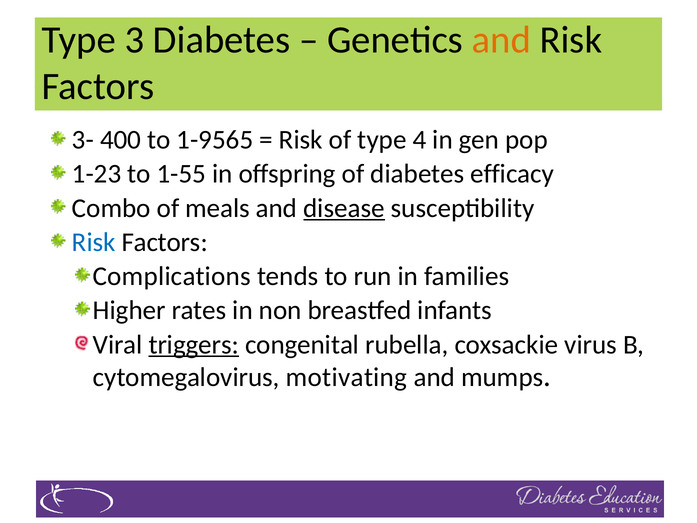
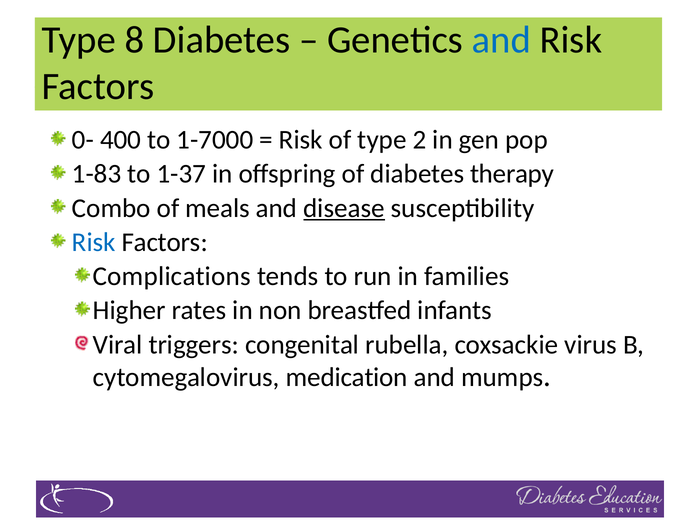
3: 3 -> 8
and at (501, 40) colour: orange -> blue
3-: 3- -> 0-
1-9565: 1-9565 -> 1-7000
4: 4 -> 2
1-23: 1-23 -> 1-83
1-55: 1-55 -> 1-37
efficacy: efficacy -> therapy
triggers underline: present -> none
motivating: motivating -> medication
